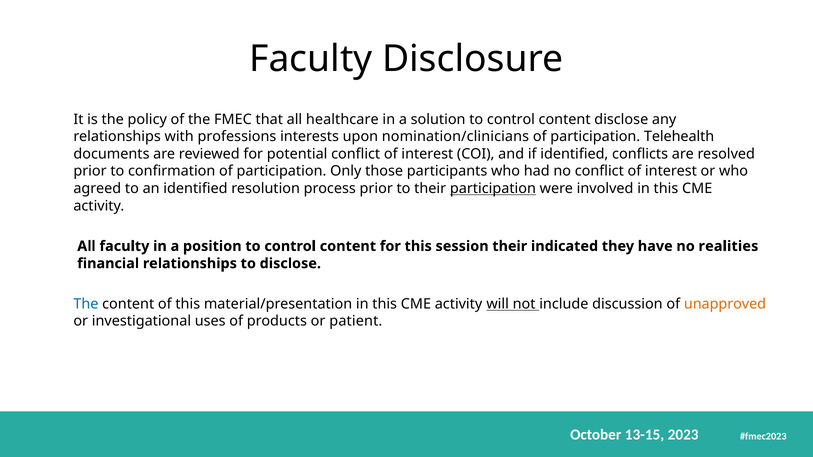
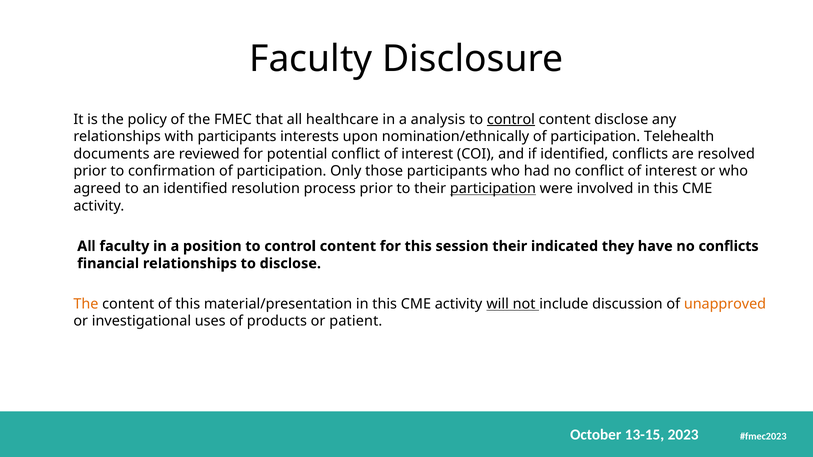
solution: solution -> analysis
control at (511, 119) underline: none -> present
with professions: professions -> participants
nomination/clinicians: nomination/clinicians -> nomination/ethnically
no realities: realities -> conflicts
The at (86, 304) colour: blue -> orange
